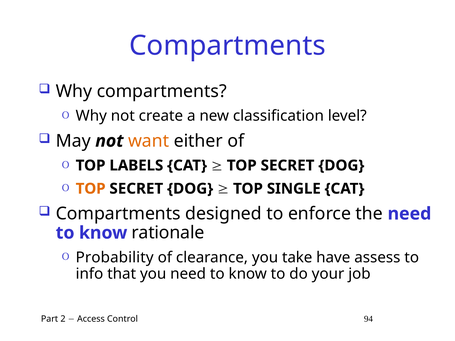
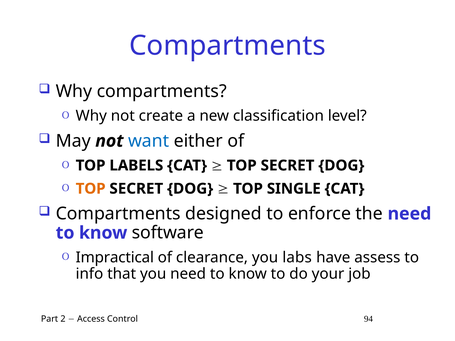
want colour: orange -> blue
rationale: rationale -> software
Probability: Probability -> Impractical
take: take -> labs
